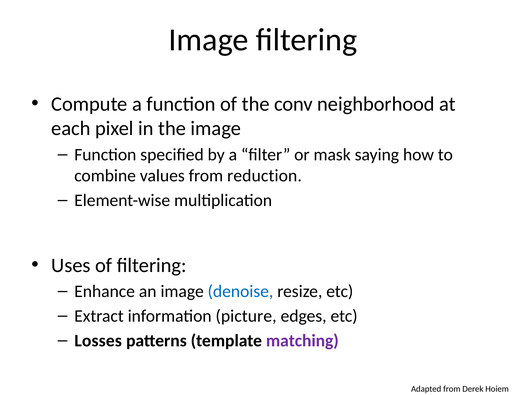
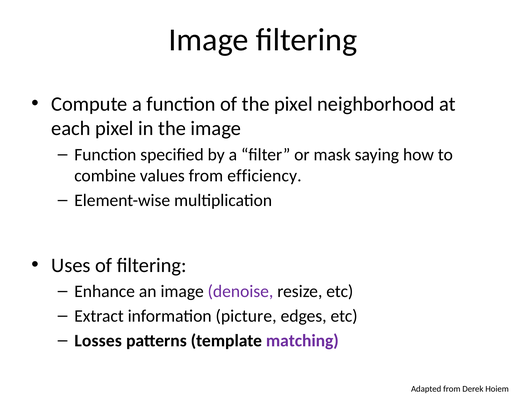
the conv: conv -> pixel
reduction: reduction -> efficiency
denoise colour: blue -> purple
